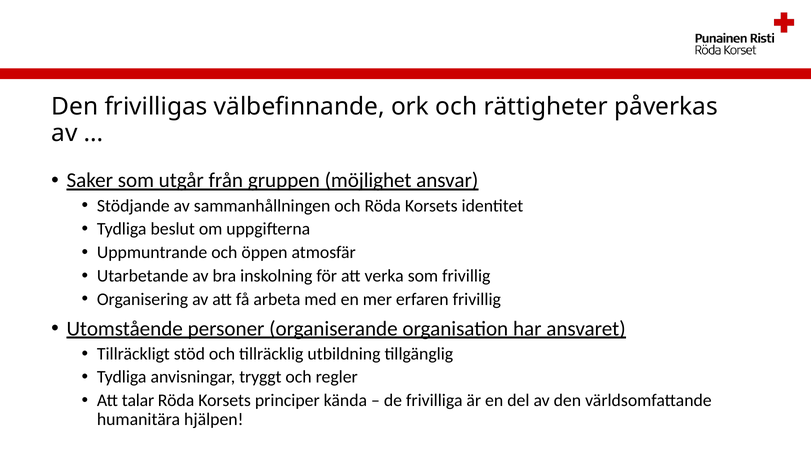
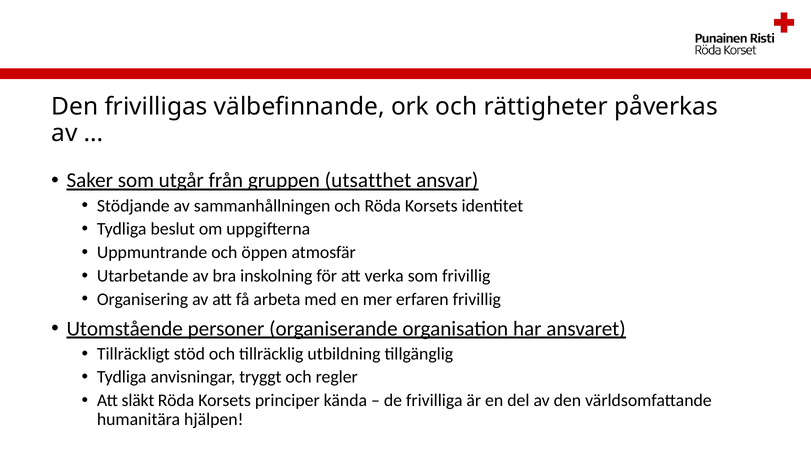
möjlighet: möjlighet -> utsatthet
talar: talar -> släkt
